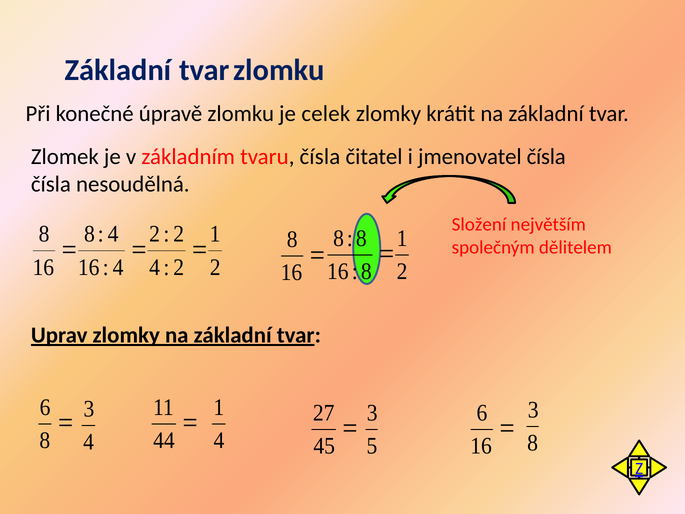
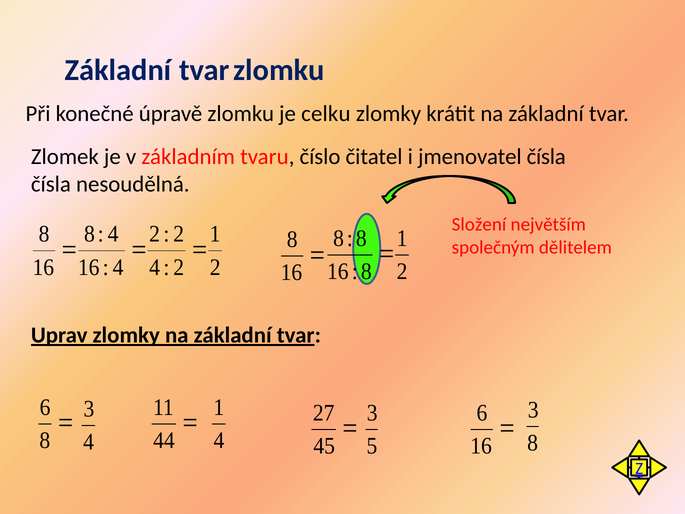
celek: celek -> celku
tvaru čísla: čísla -> číslo
